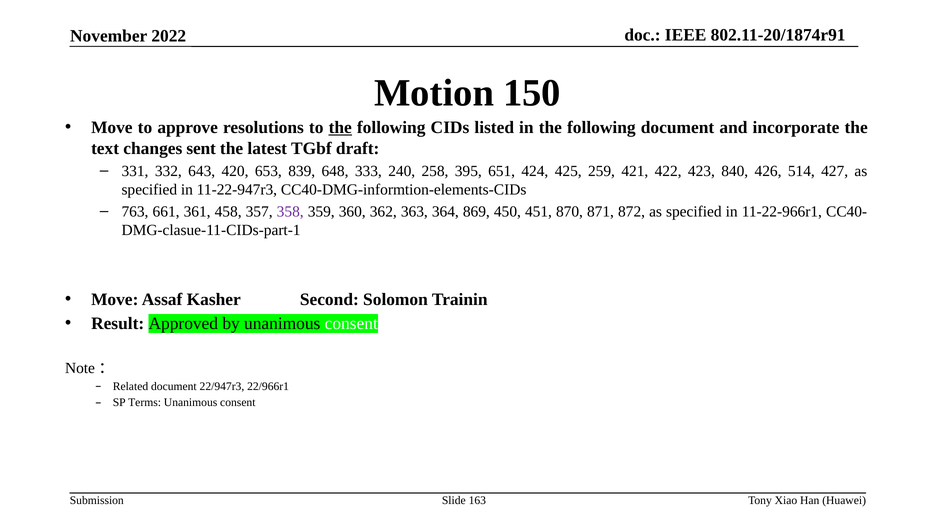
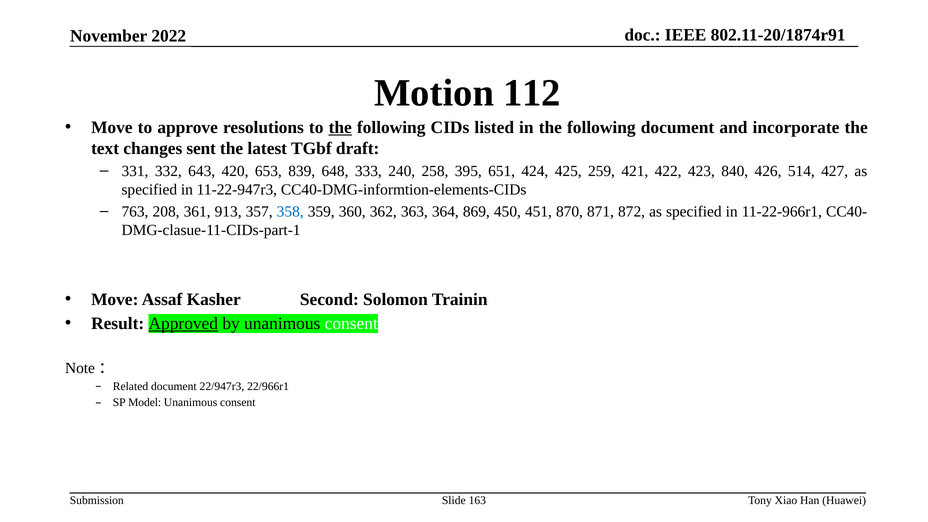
150: 150 -> 112
661: 661 -> 208
458: 458 -> 913
358 colour: purple -> blue
Approved underline: none -> present
Terms: Terms -> Model
